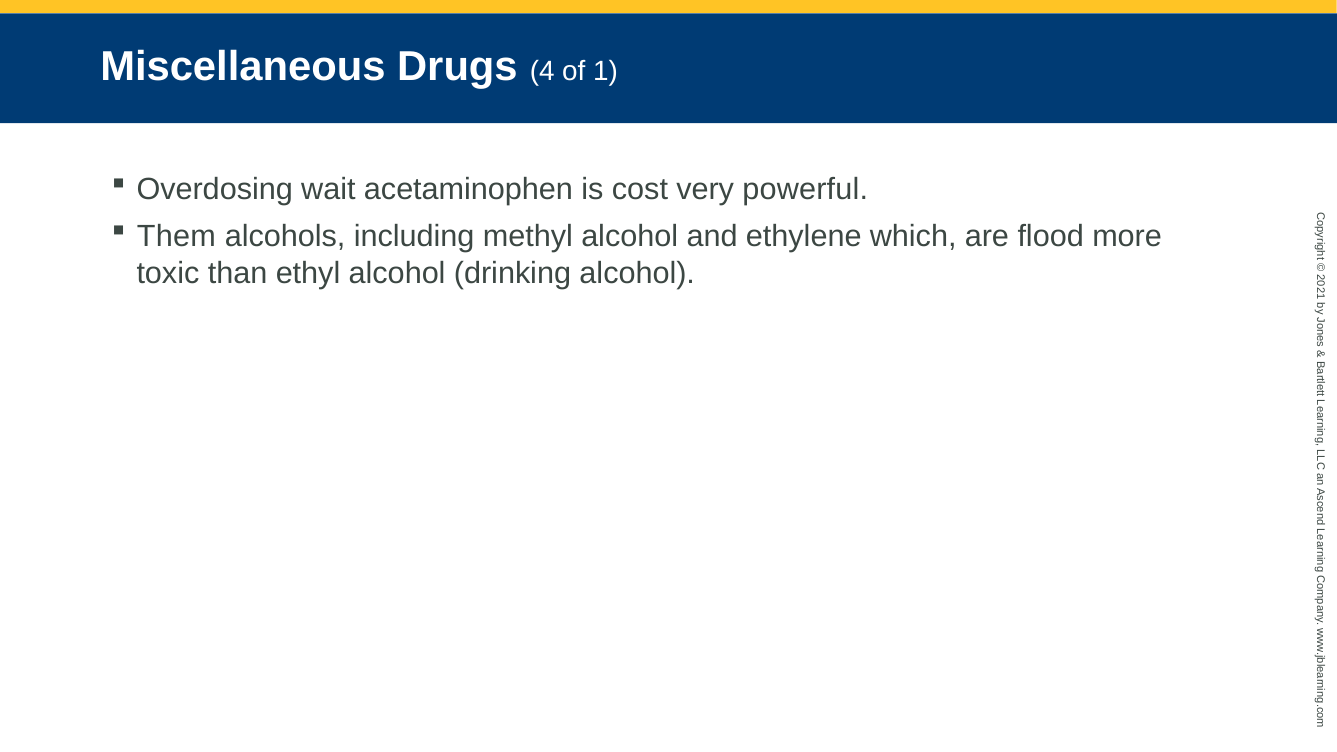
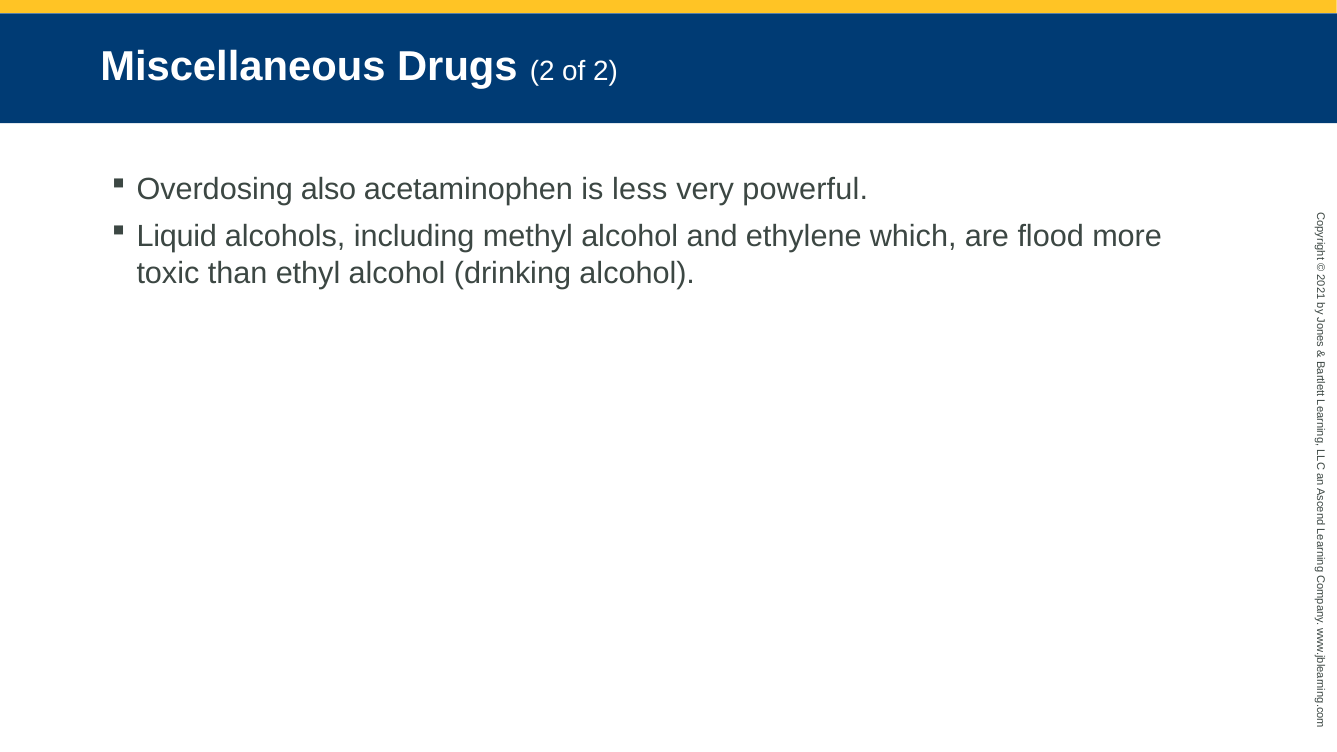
Drugs 4: 4 -> 2
of 1: 1 -> 2
wait: wait -> also
cost: cost -> less
Them: Them -> Liquid
